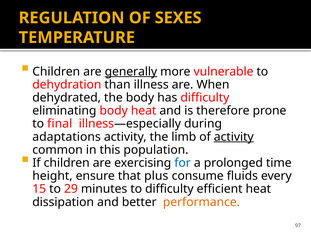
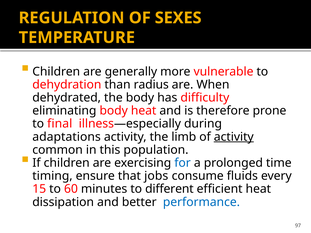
generally underline: present -> none
illness: illness -> radius
height: height -> timing
plus: plus -> jobs
29: 29 -> 60
to difficulty: difficulty -> different
performance colour: orange -> blue
